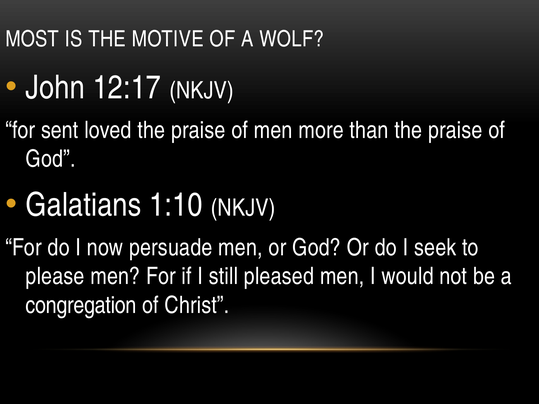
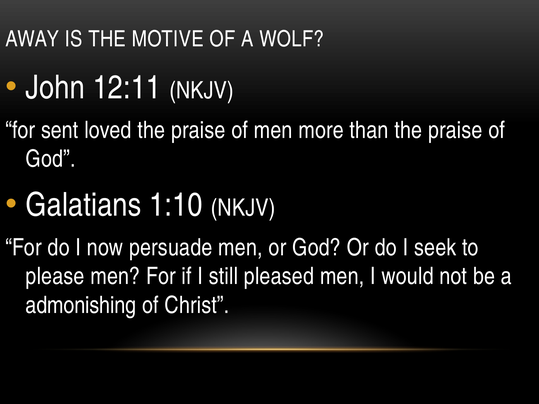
MOST: MOST -> AWAY
12:17: 12:17 -> 12:11
congregation: congregation -> admonishing
